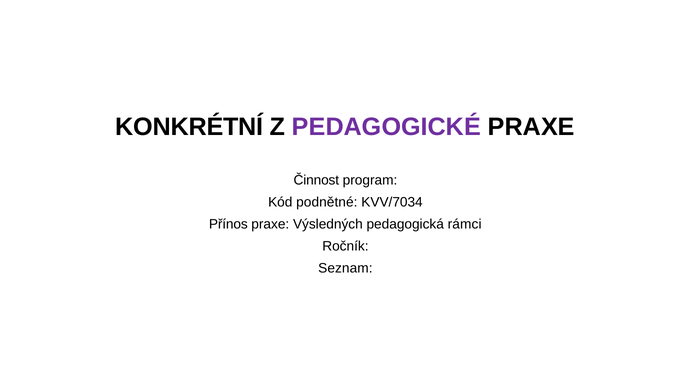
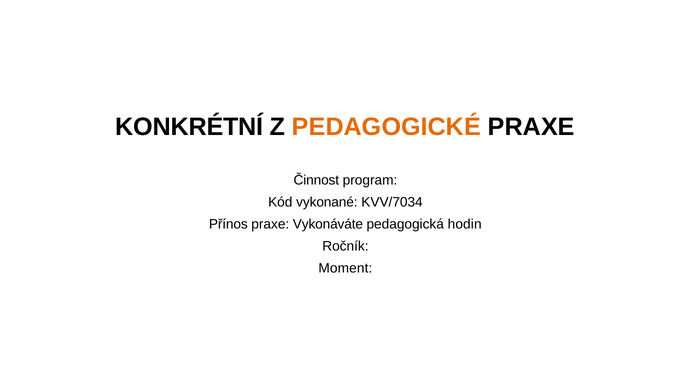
PEDAGOGICKÉ colour: purple -> orange
podnětné: podnětné -> vykonané
Výsledných: Výsledných -> Vykonáváte
rámci: rámci -> hodin
Seznam: Seznam -> Moment
